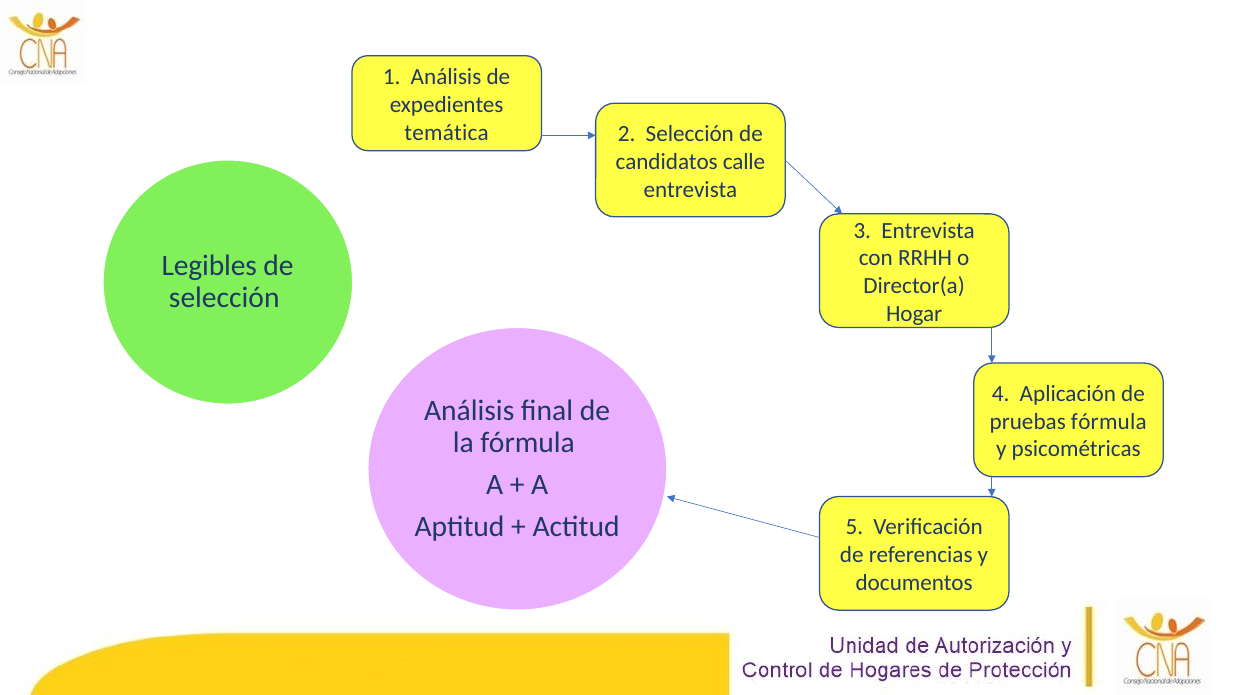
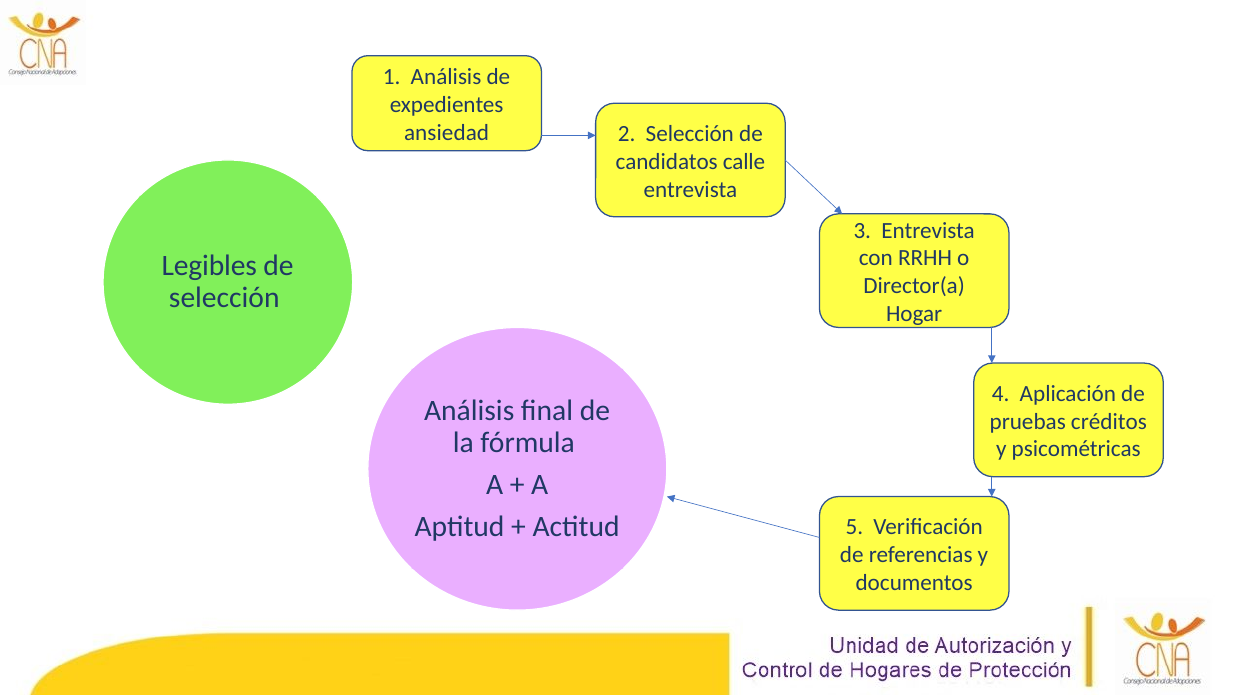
temática: temática -> ansiedad
pruebas fórmula: fórmula -> créditos
